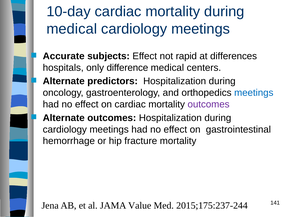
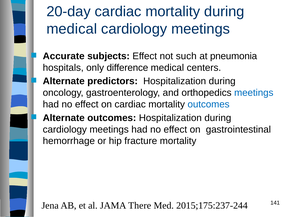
10-day: 10-day -> 20-day
rapid: rapid -> such
differences: differences -> pneumonia
outcomes at (209, 105) colour: purple -> blue
Value: Value -> There
